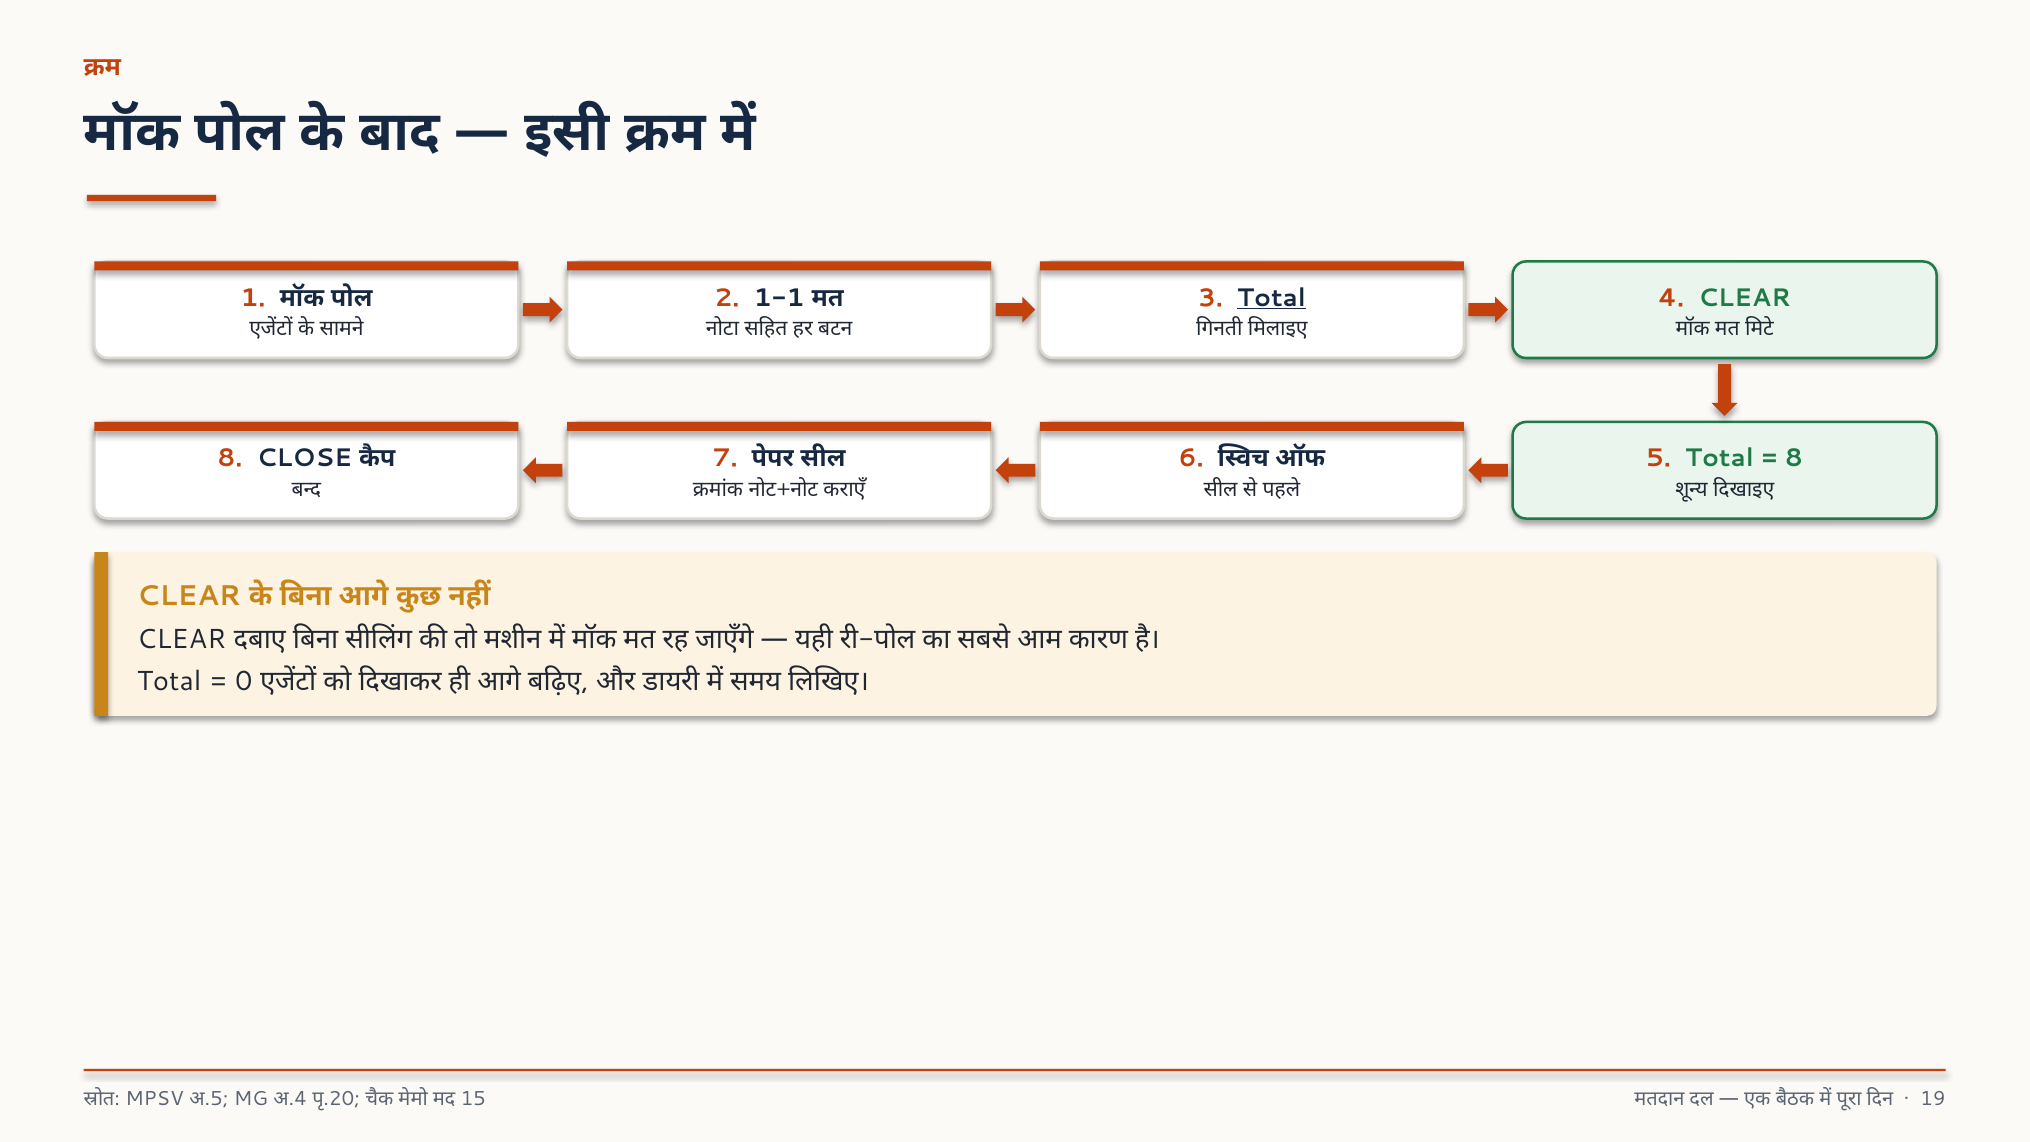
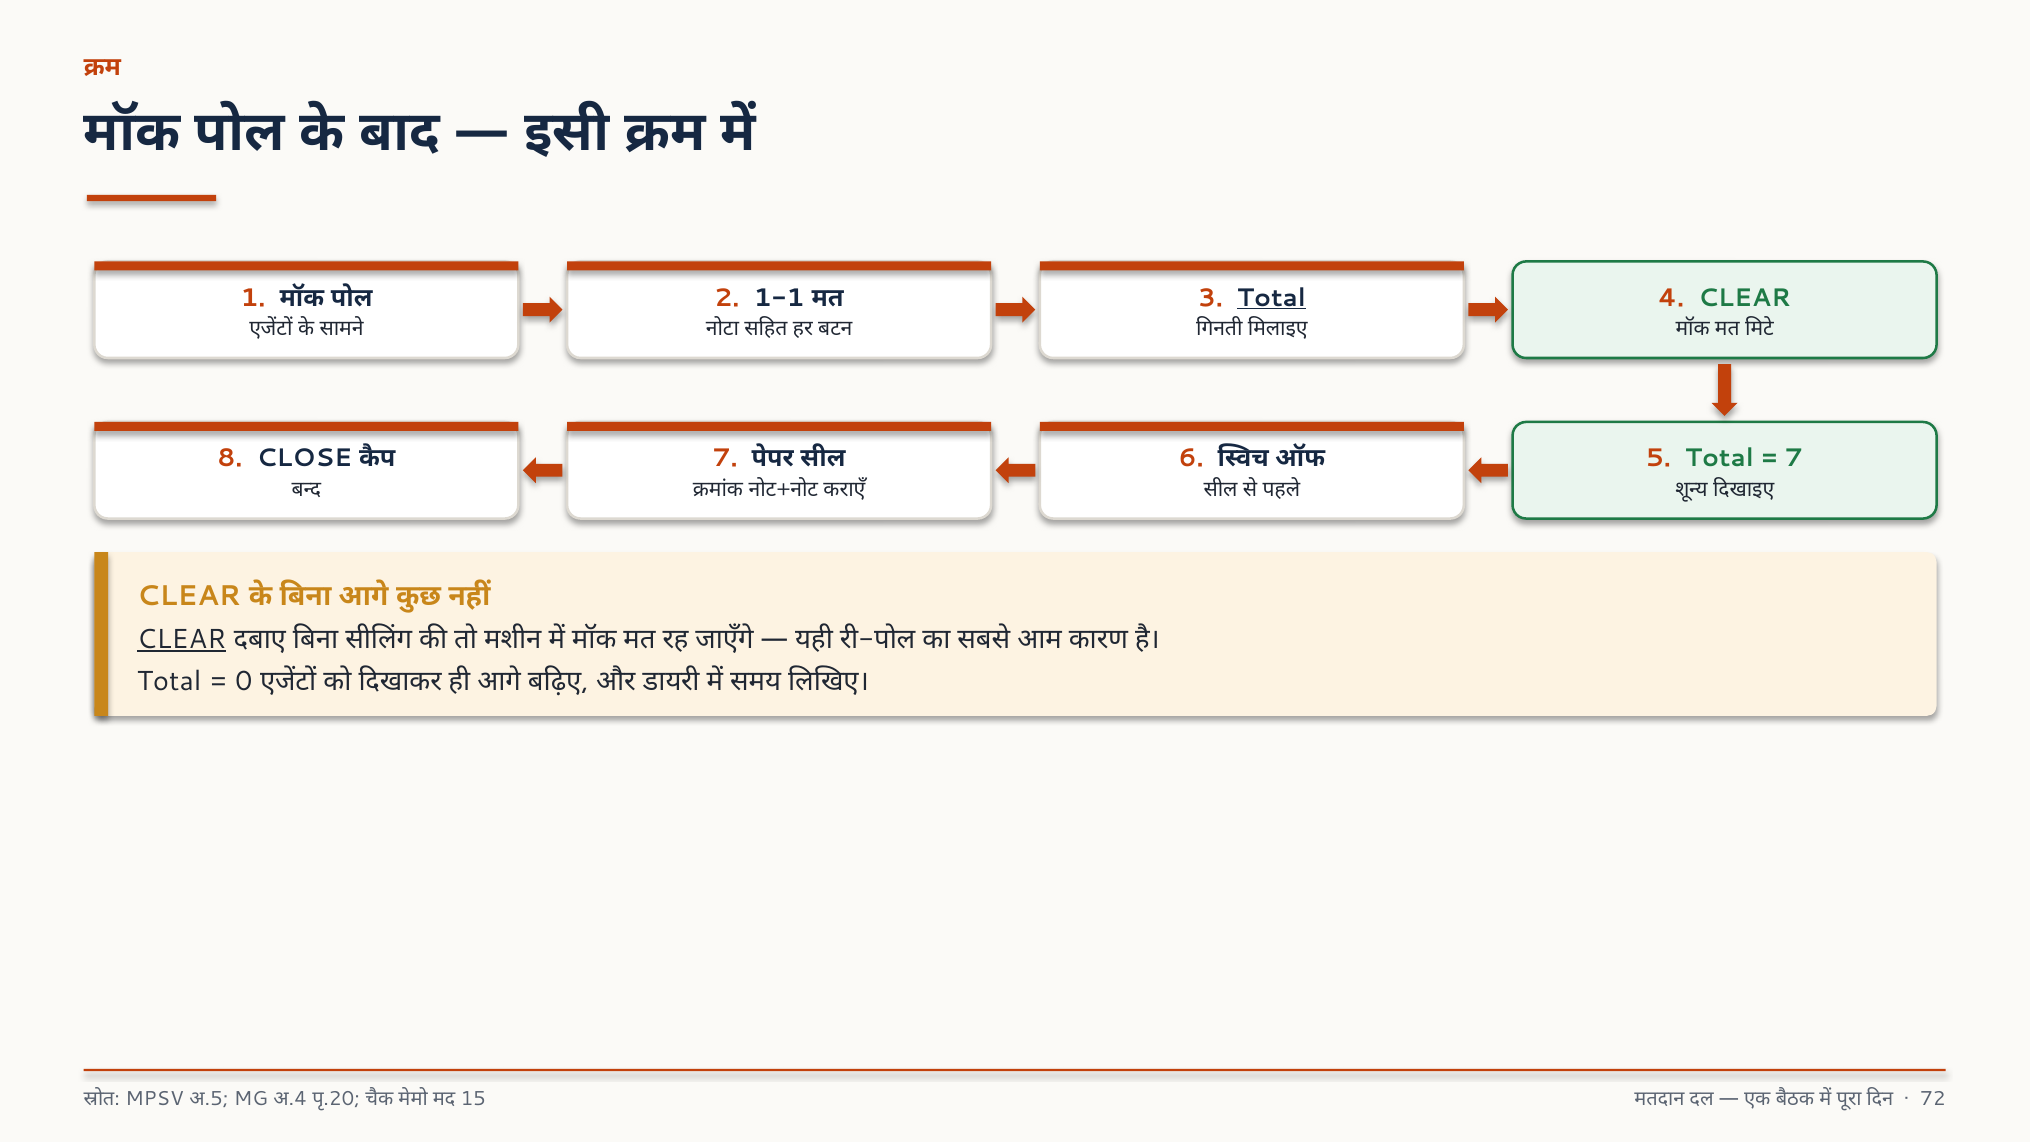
8 at (1794, 458): 8 -> 7
CLEAR at (182, 639) underline: none -> present
19: 19 -> 72
